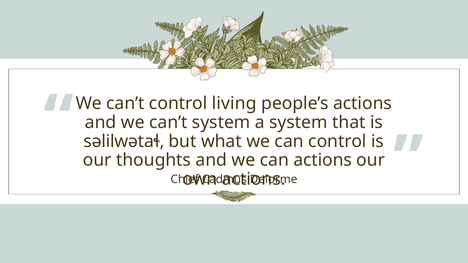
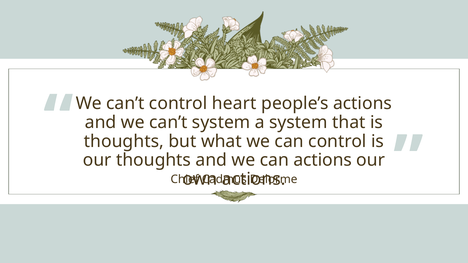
living: living -> heart
səlilwətaɬ at (124, 141): səlilwətaɬ -> thoughts
